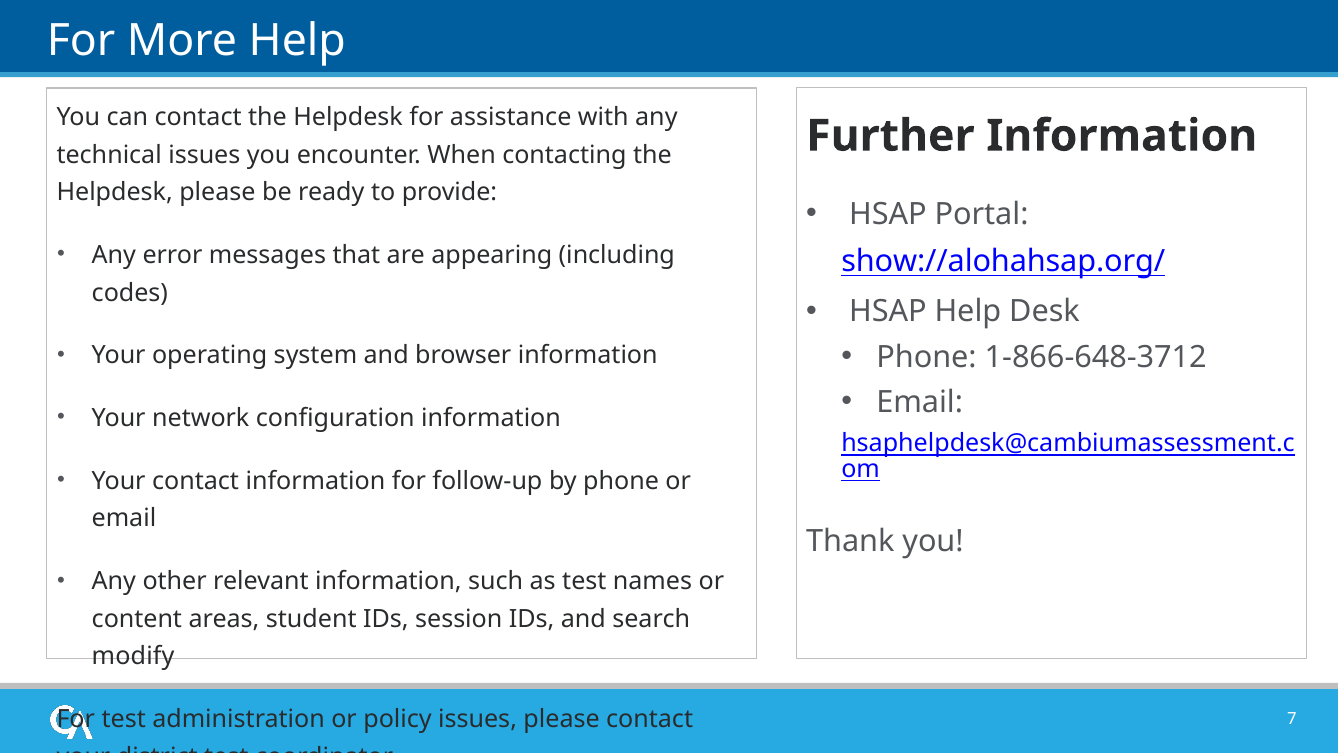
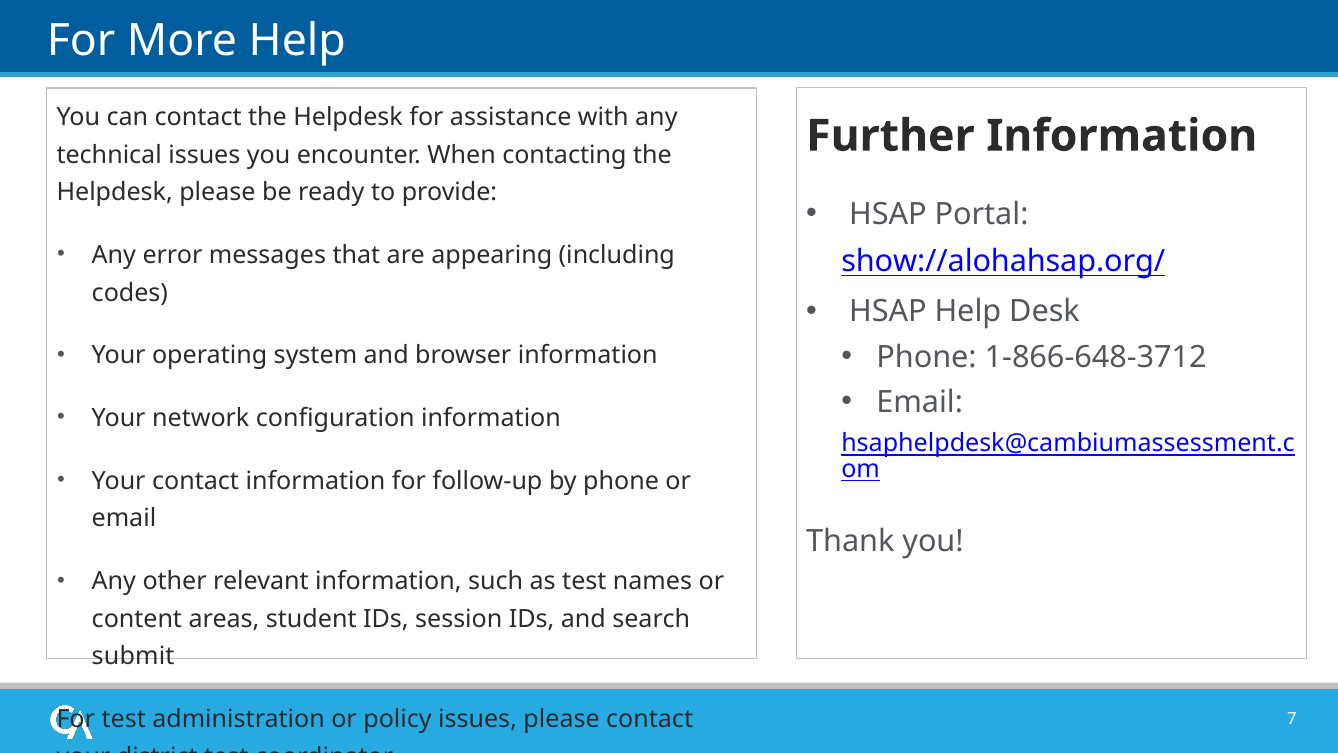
modify: modify -> submit
